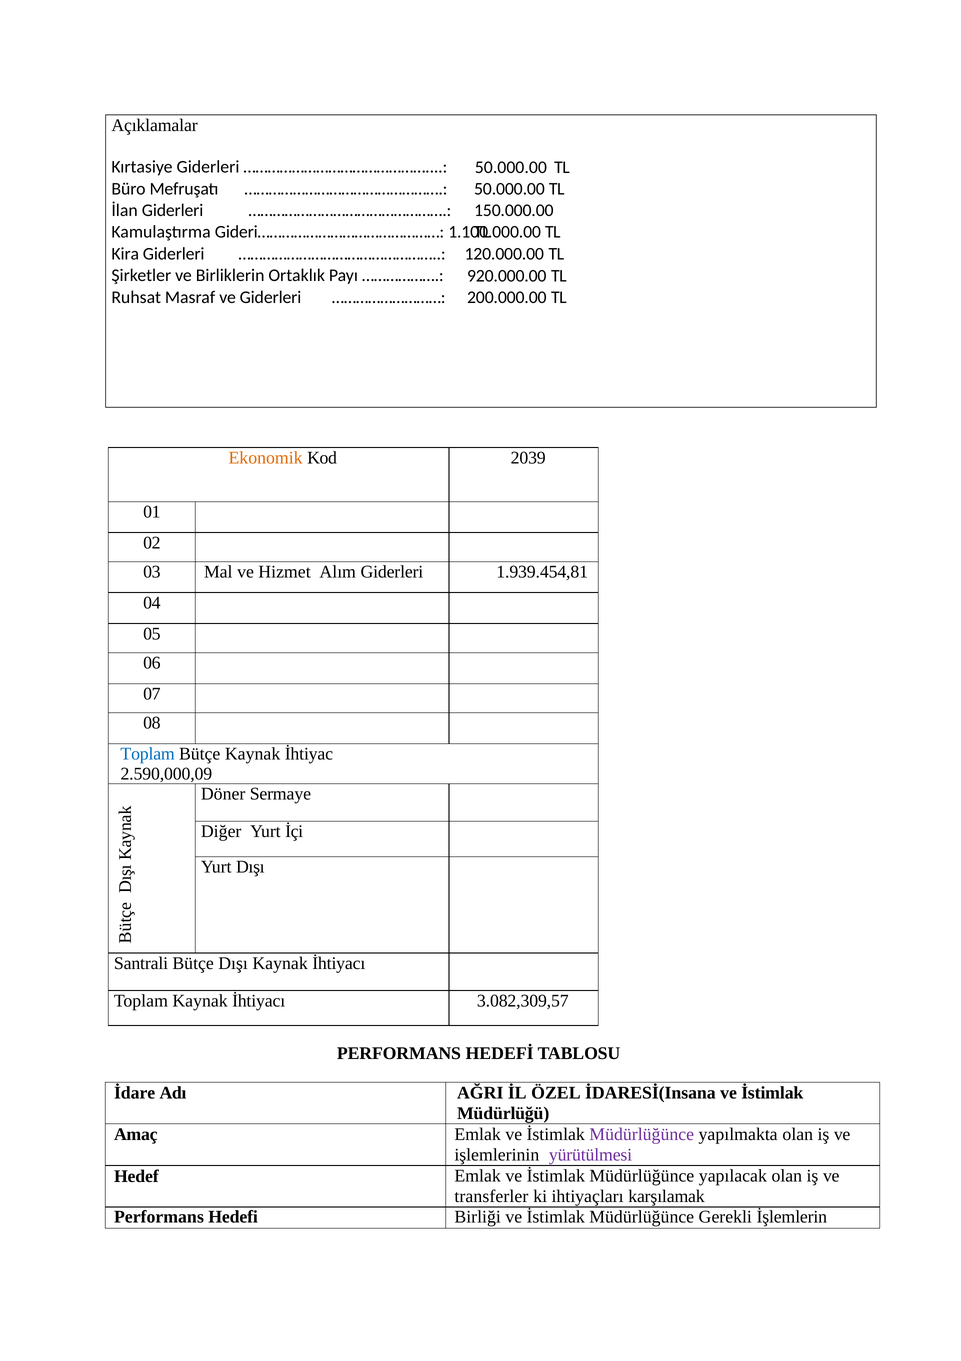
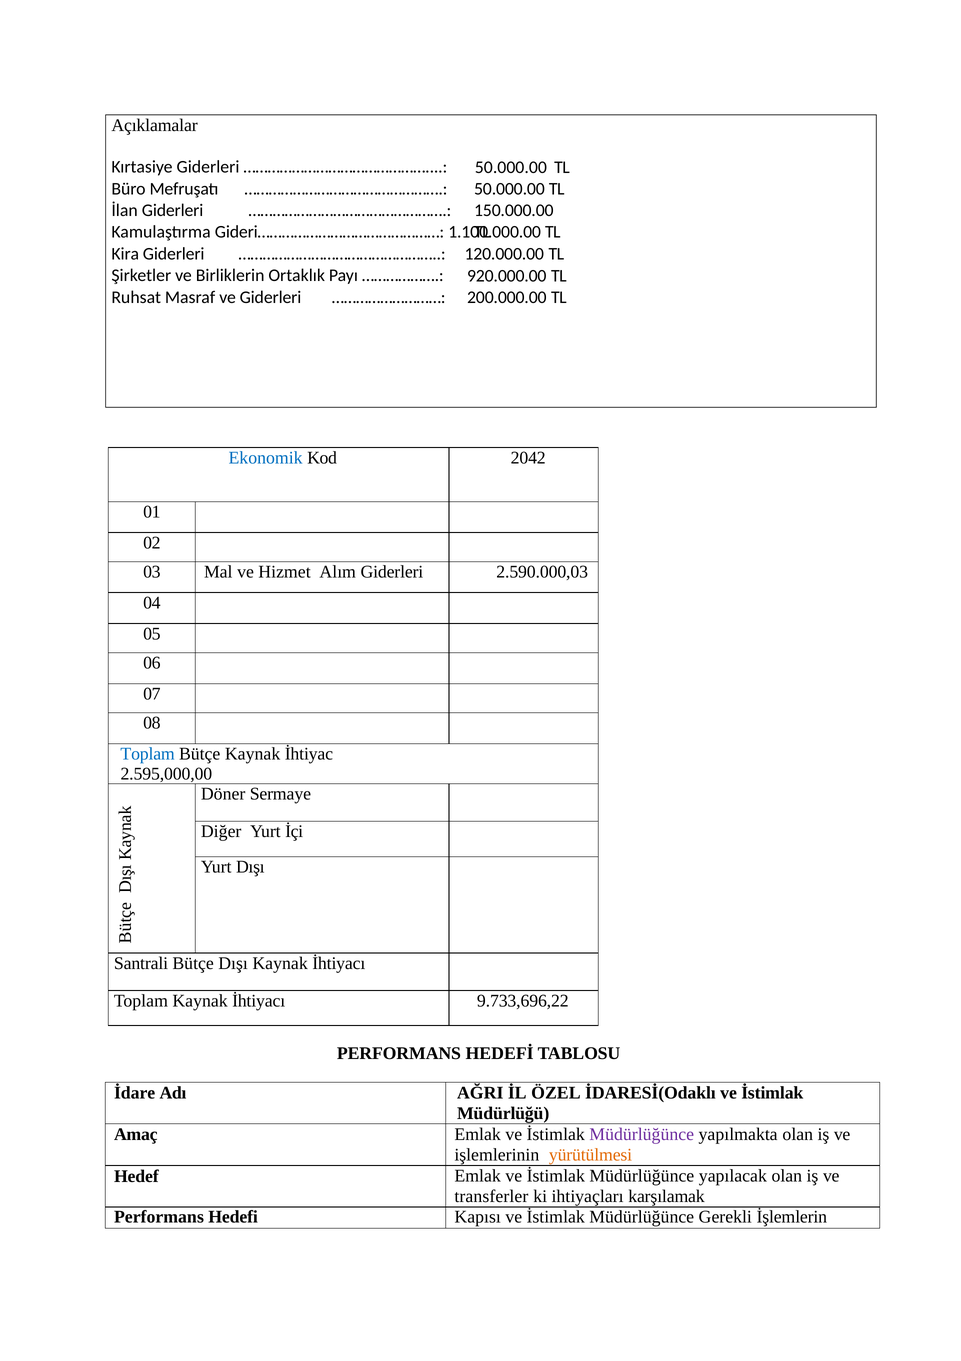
Ekonomik colour: orange -> blue
2039: 2039 -> 2042
1.939.454,81: 1.939.454,81 -> 2.590.000,03
2.590,000,09: 2.590,000,09 -> 2.595,000,00
3.082,309,57: 3.082,309,57 -> 9.733,696,22
İDARESİ(Insana: İDARESİ(Insana -> İDARESİ(Odaklı
yürütülmesi colour: purple -> orange
Birliği: Birliği -> Kapısı
